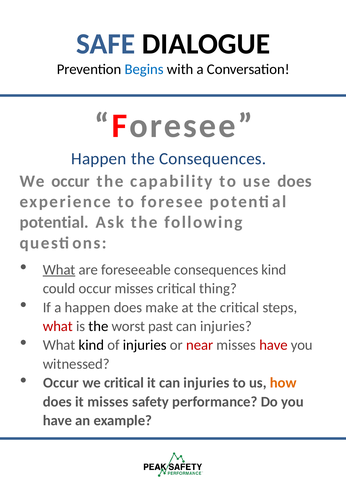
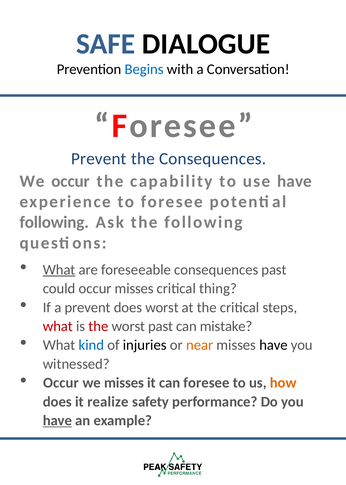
Happen at (99, 158): Happen -> Prevent
use does: does -> have
potential at (54, 222): potential -> following
consequences kind: kind -> past
a happen: happen -> prevent
does make: make -> worst
the at (98, 326) colour: black -> red
injuries at (226, 326): injuries -> mistake
kind at (91, 345) colour: black -> blue
near colour: red -> orange
have at (273, 345) colour: red -> black
we critical: critical -> misses
it can injuries: injuries -> foresee
it misses: misses -> realize
have at (57, 420) underline: none -> present
